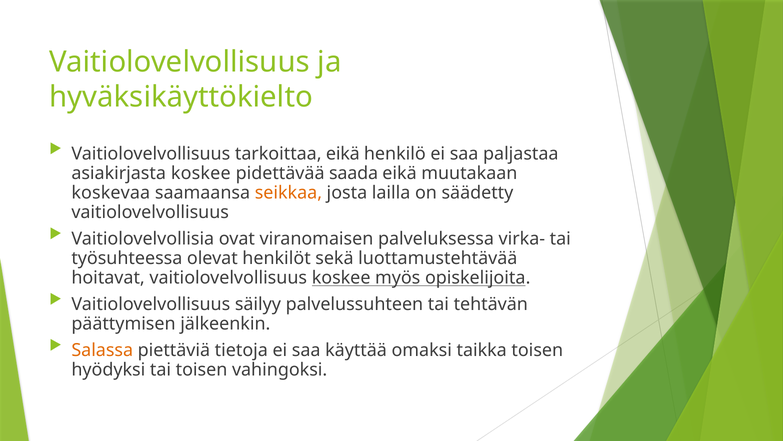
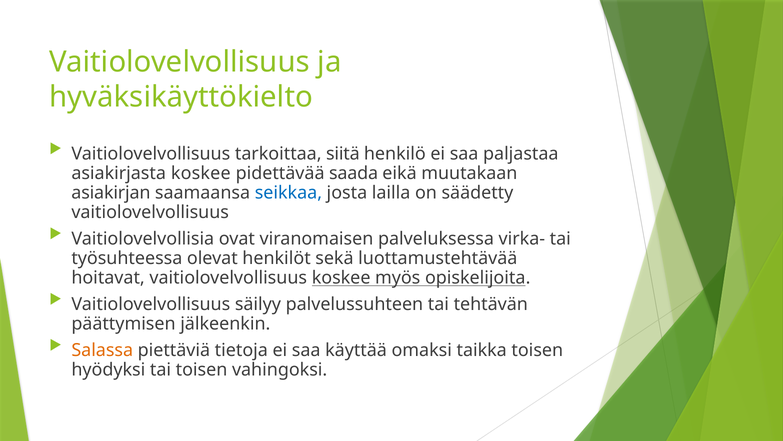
tarkoittaa eikä: eikä -> siitä
koskevaa: koskevaa -> asiakirjan
seikkaa colour: orange -> blue
